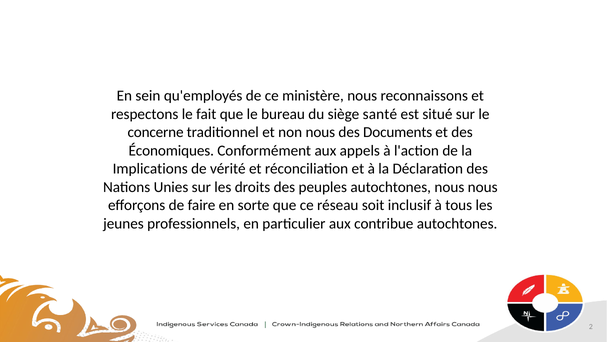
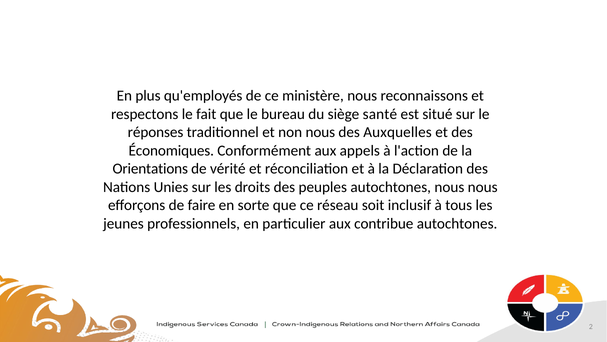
sein: sein -> plus
concerne: concerne -> réponses
Documents: Documents -> Auxquelles
Implications: Implications -> Orientations
